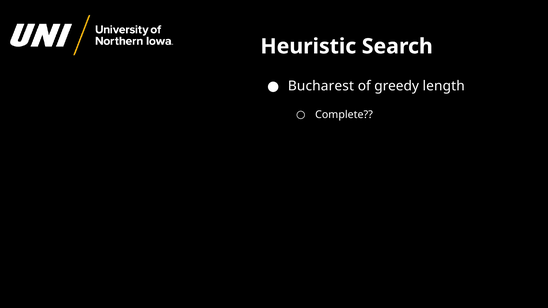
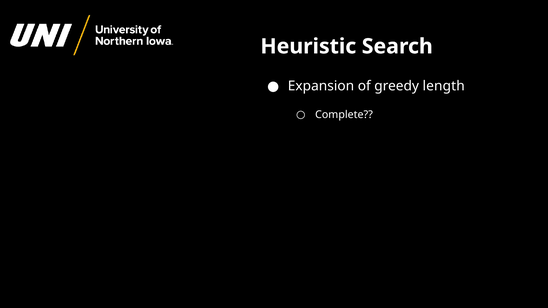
Bucharest: Bucharest -> Expansion
